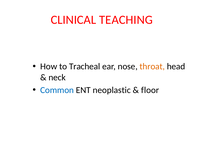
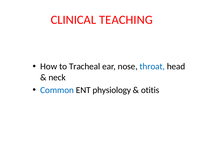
throat colour: orange -> blue
neoplastic: neoplastic -> physiology
floor: floor -> otitis
